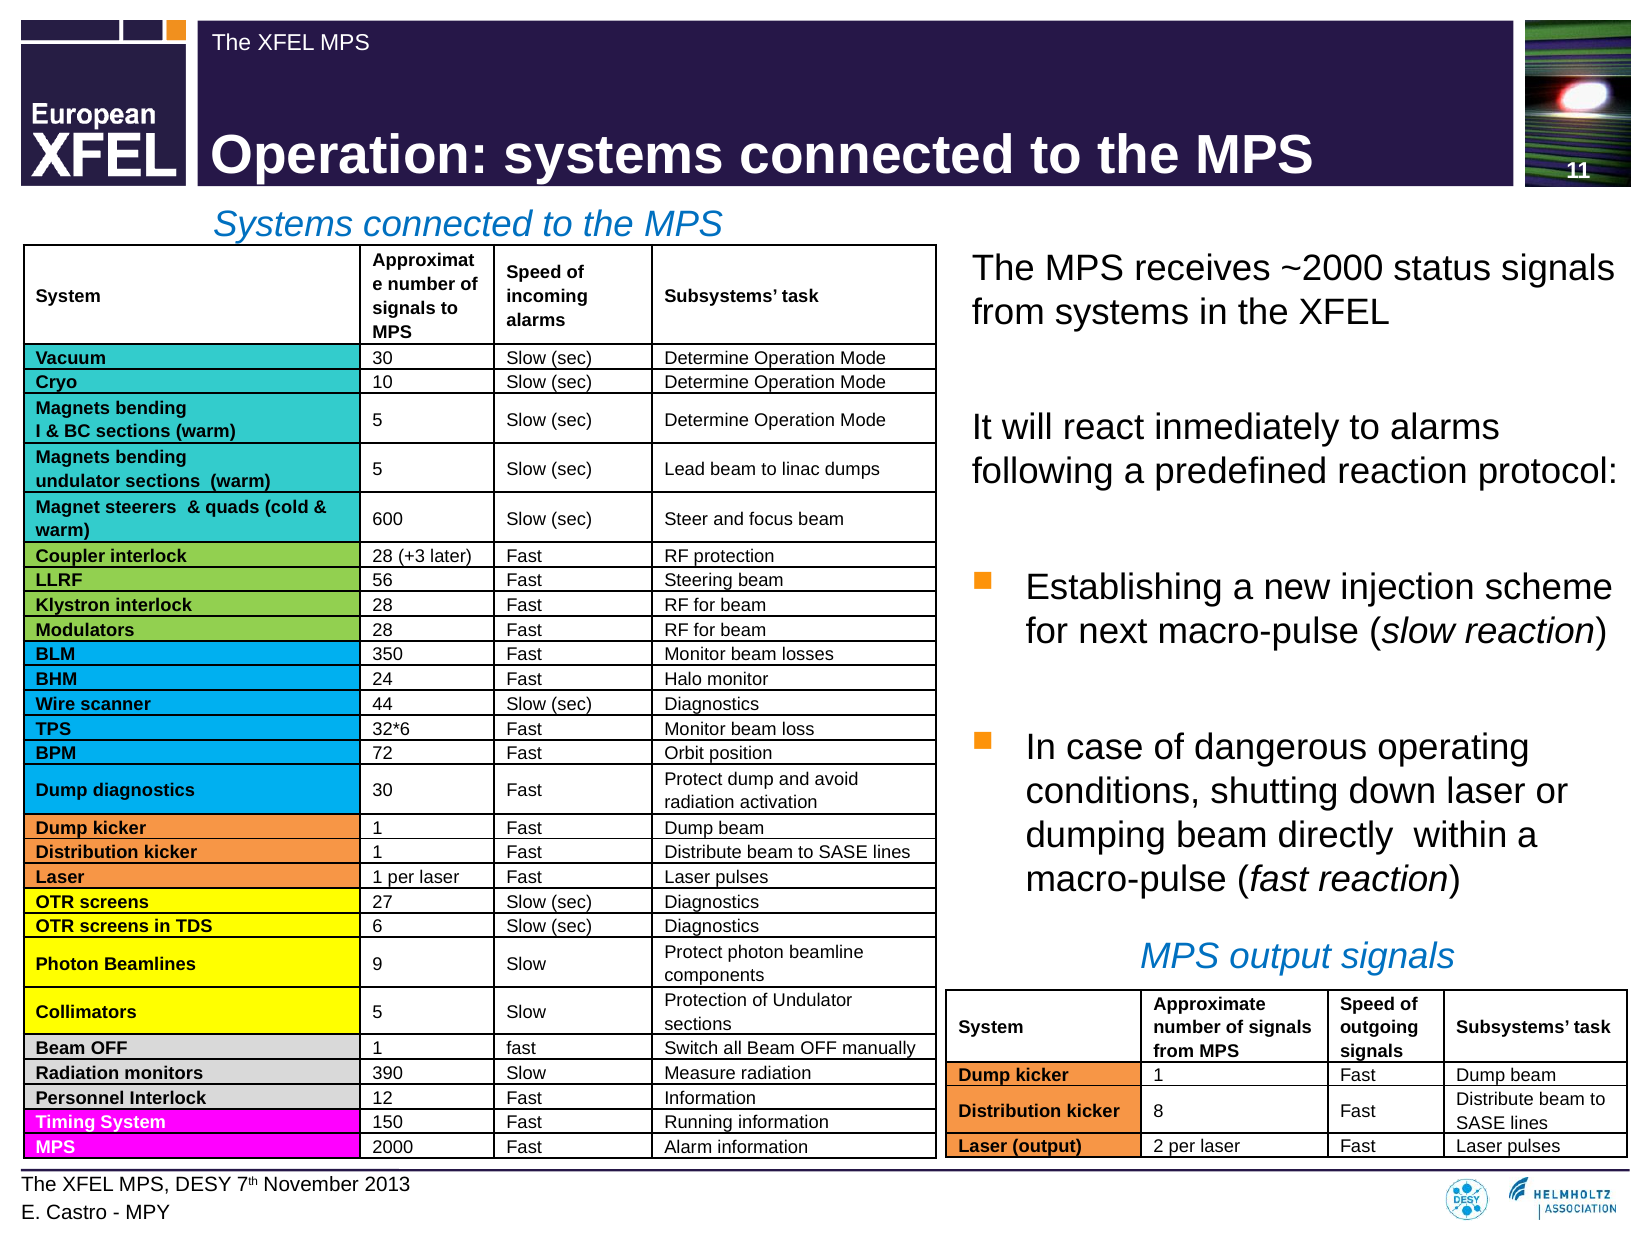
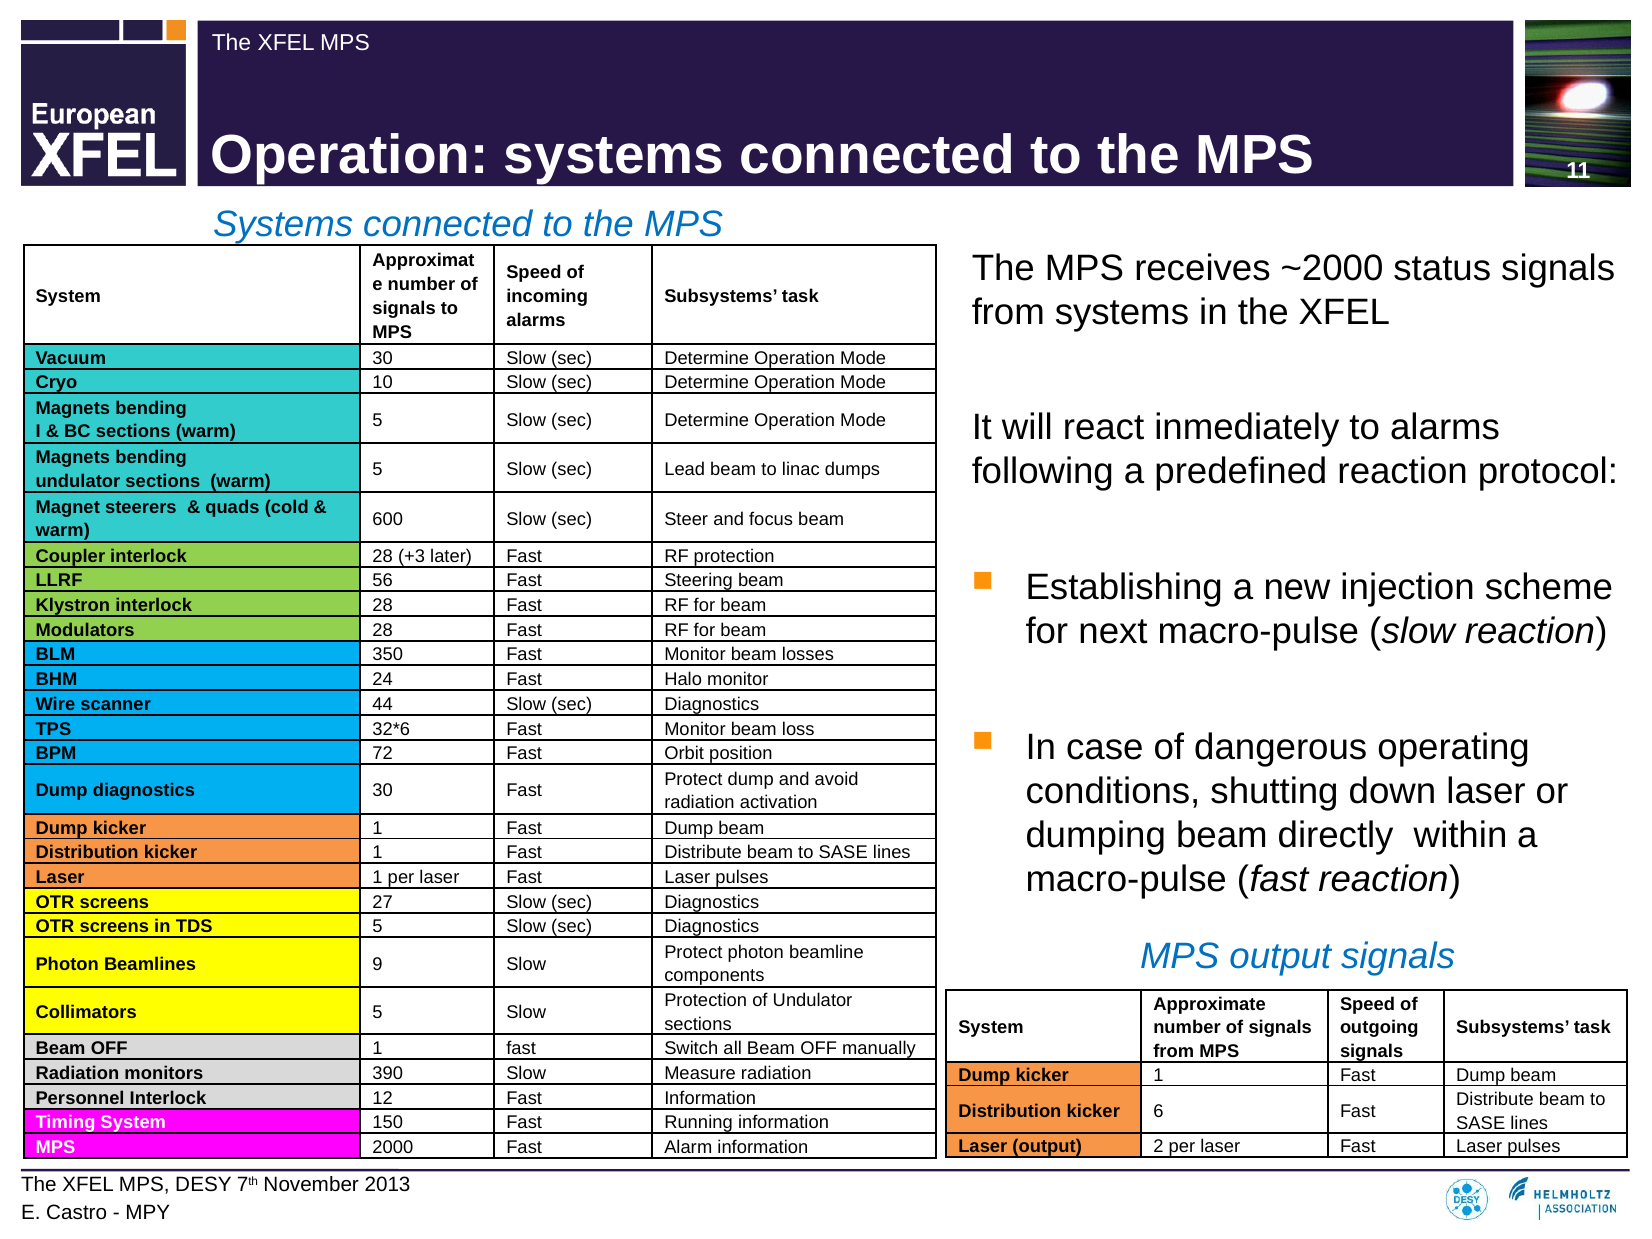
TDS 6: 6 -> 5
8: 8 -> 6
